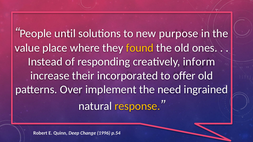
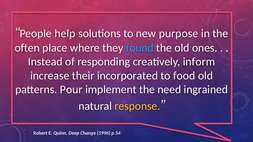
until: until -> help
value: value -> often
found colour: yellow -> light blue
offer: offer -> food
Over: Over -> Pour
